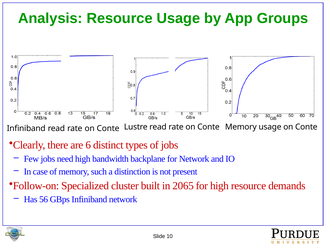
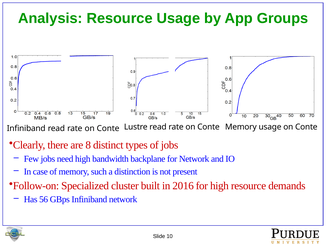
6: 6 -> 8
2065: 2065 -> 2016
